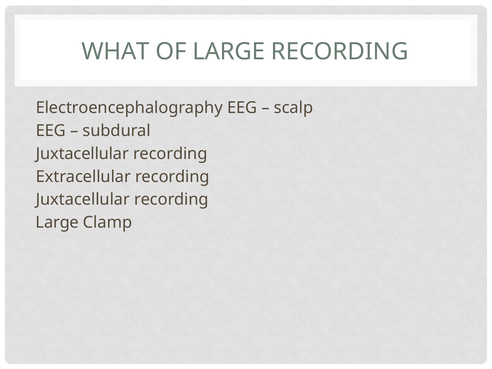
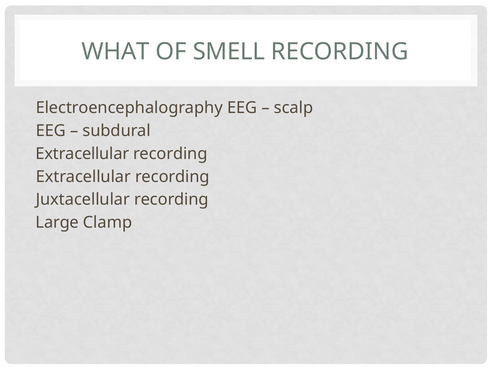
OF LARGE: LARGE -> SMELL
Juxtacellular at (82, 154): Juxtacellular -> Extracellular
